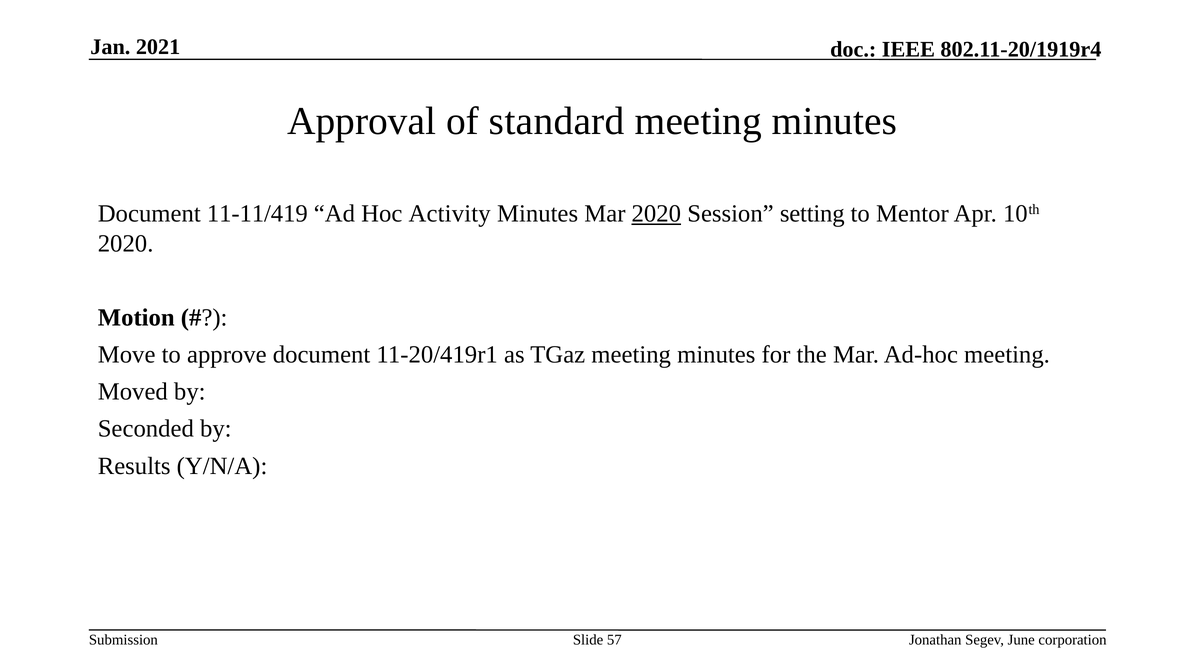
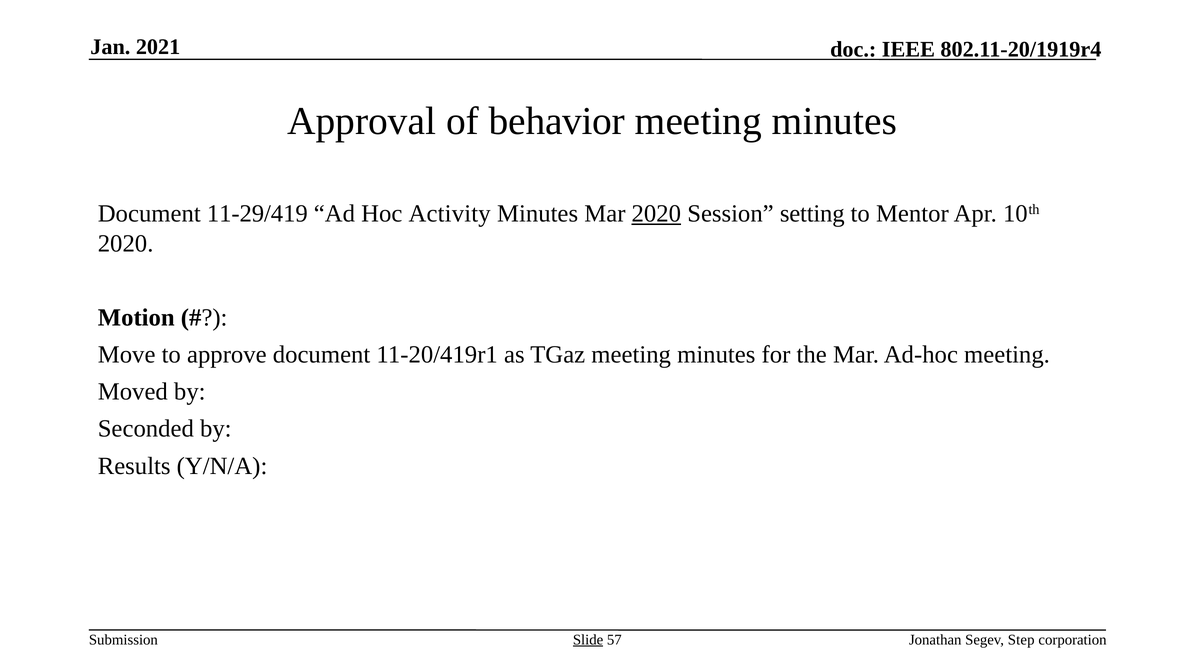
standard: standard -> behavior
11-11/419: 11-11/419 -> 11-29/419
Slide underline: none -> present
June: June -> Step
